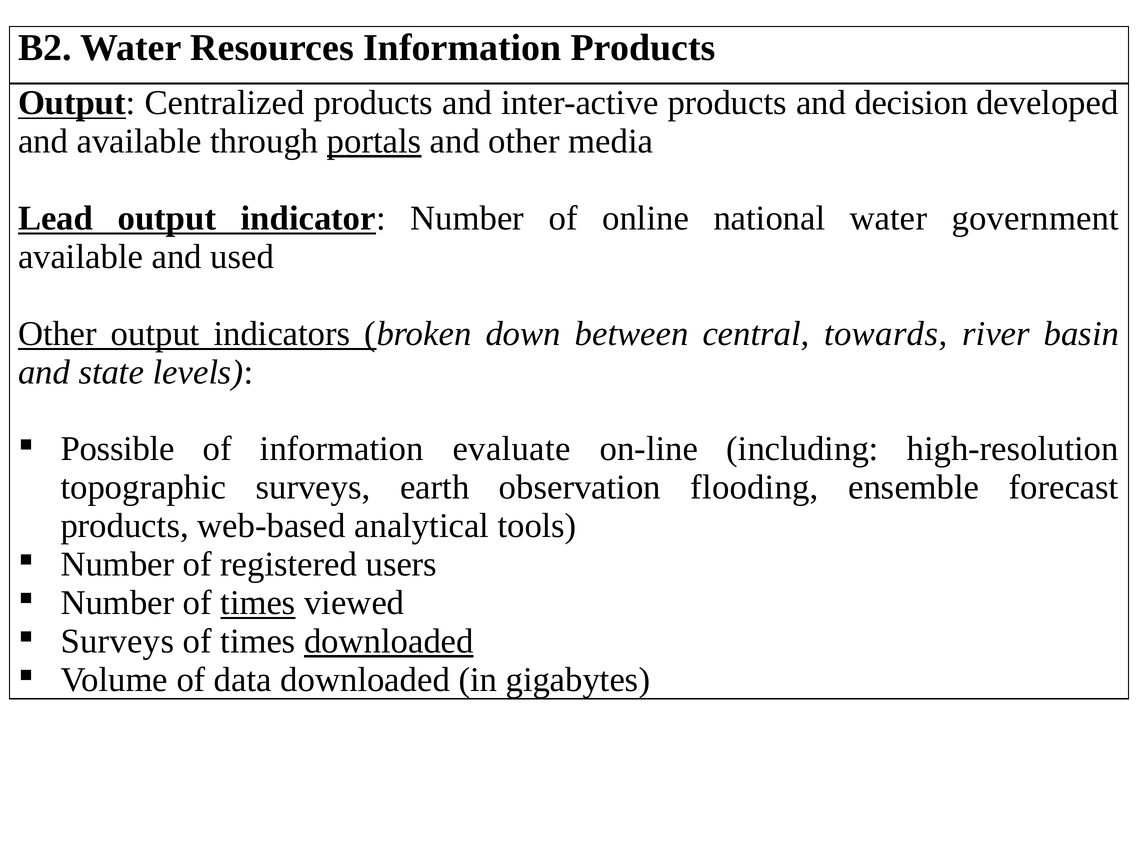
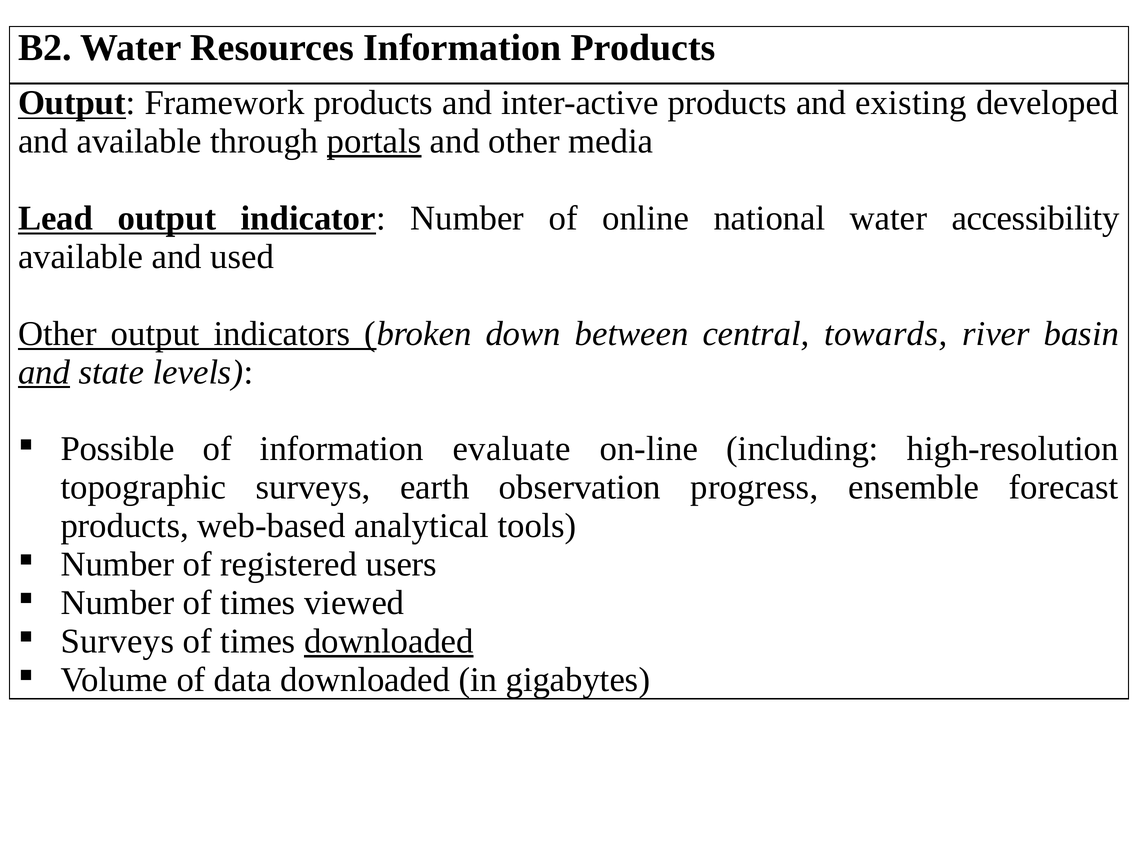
Centralized: Centralized -> Framework
decision: decision -> existing
government: government -> accessibility
and at (44, 372) underline: none -> present
flooding: flooding -> progress
times at (258, 603) underline: present -> none
